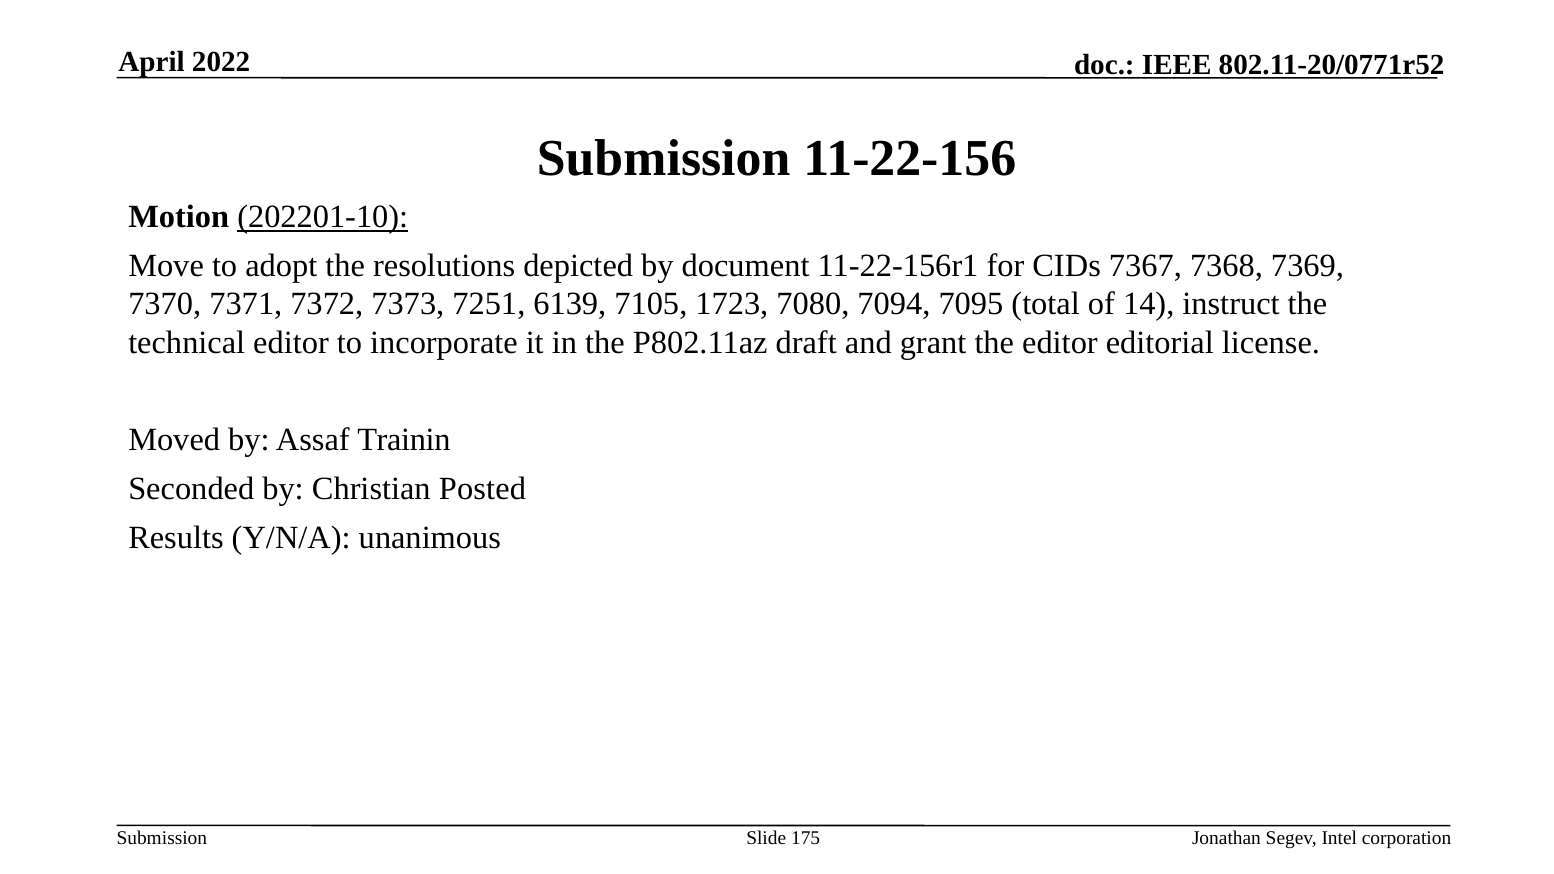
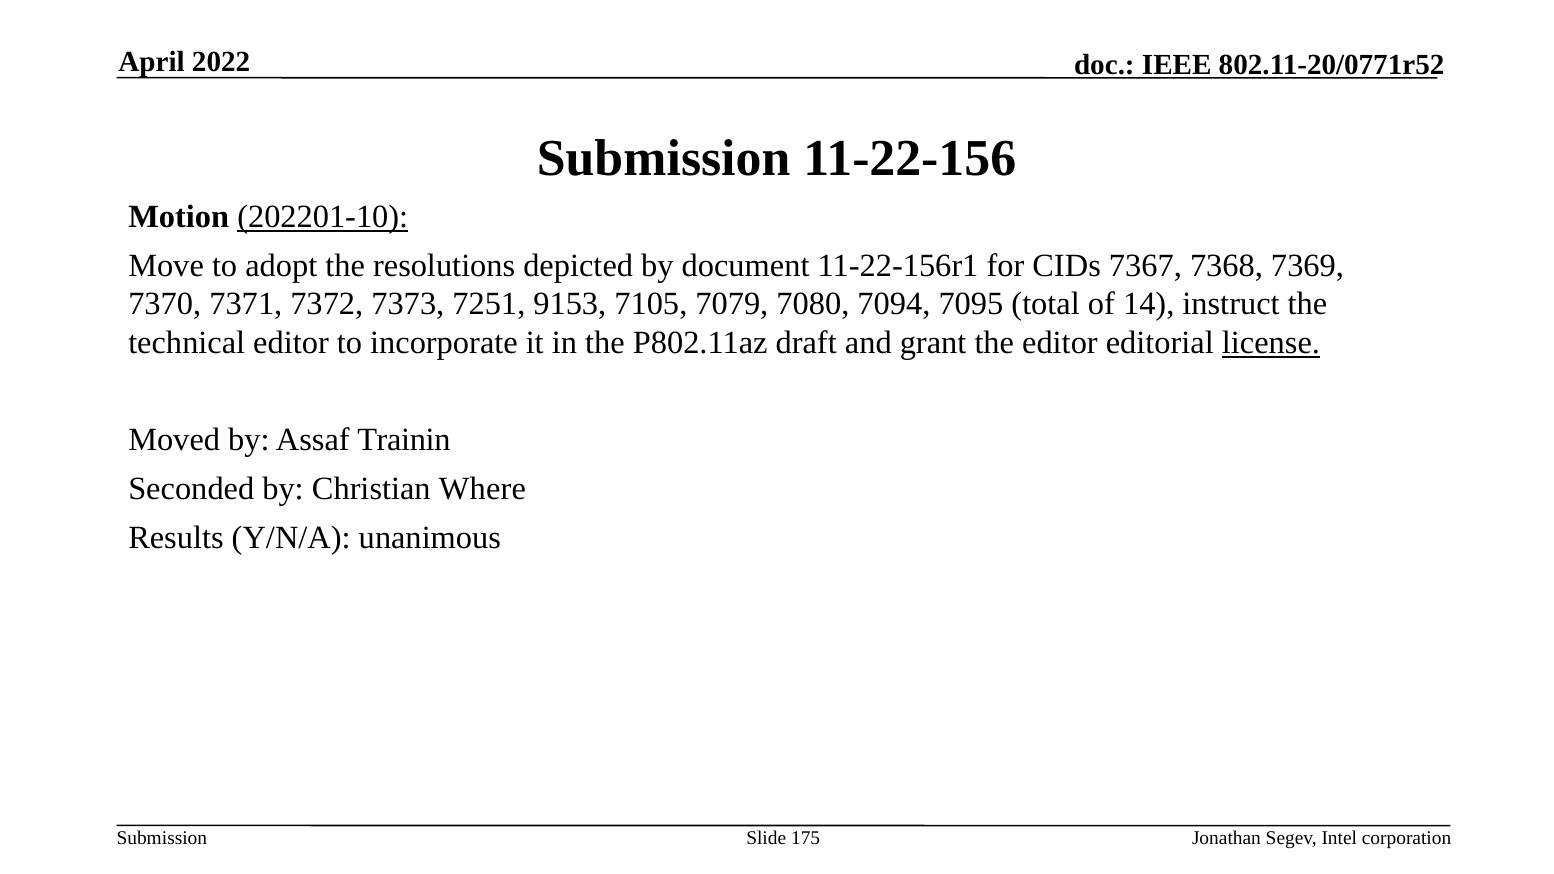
6139: 6139 -> 9153
1723: 1723 -> 7079
license underline: none -> present
Posted: Posted -> Where
